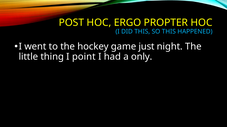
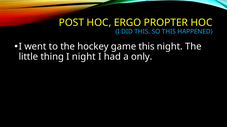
game just: just -> this
I point: point -> night
